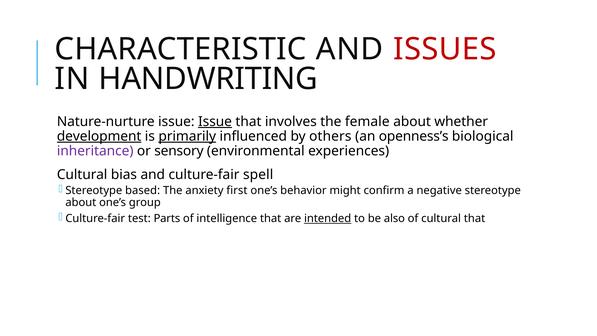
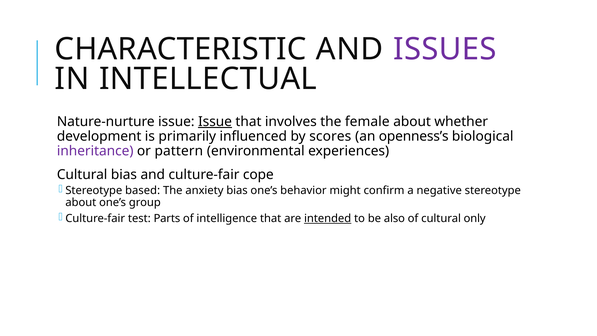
ISSUES colour: red -> purple
HANDWRITING: HANDWRITING -> INTELLECTUAL
development underline: present -> none
primarily underline: present -> none
others: others -> scores
sensory: sensory -> pattern
spell: spell -> cope
anxiety first: first -> bias
cultural that: that -> only
